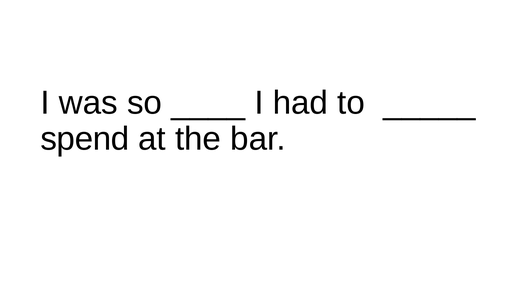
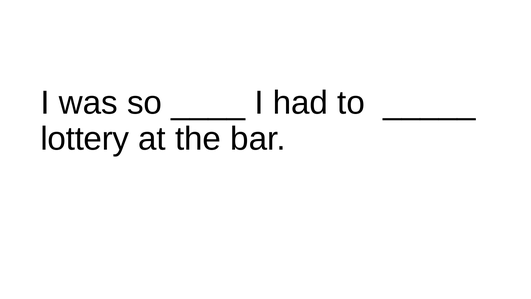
spend: spend -> lottery
